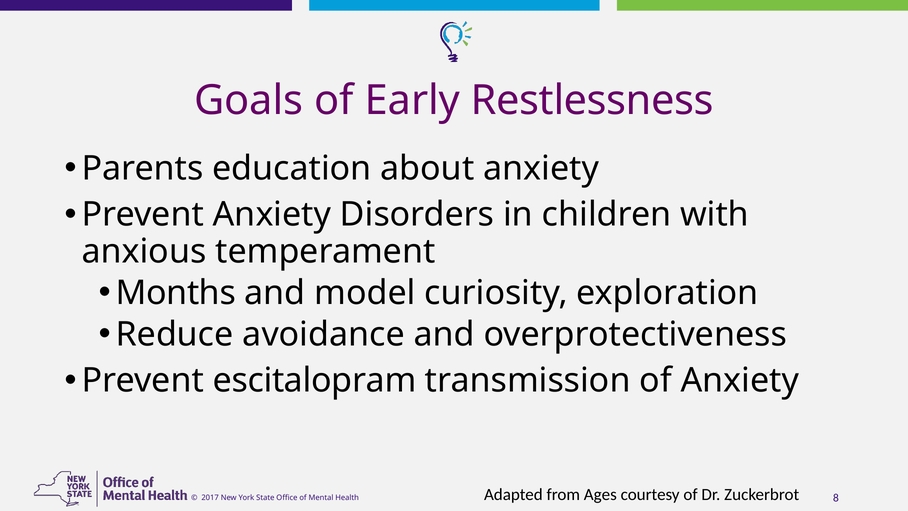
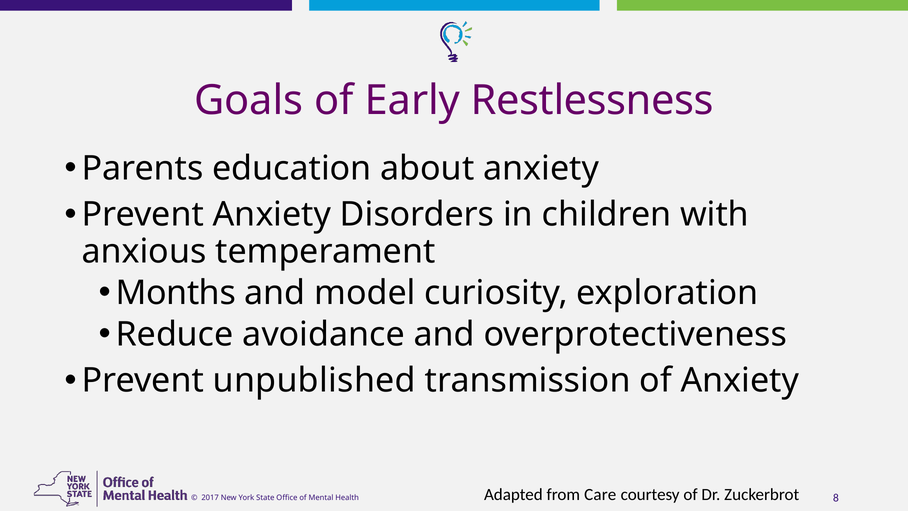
escitalopram: escitalopram -> unpublished
Ages: Ages -> Care
